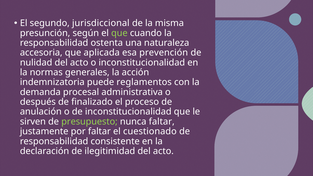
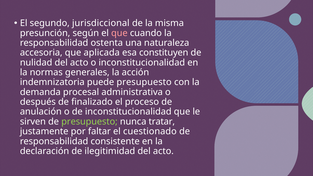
que at (119, 33) colour: light green -> pink
prevención: prevención -> constituyen
puede reglamentos: reglamentos -> presupuesto
nunca faltar: faltar -> tratar
